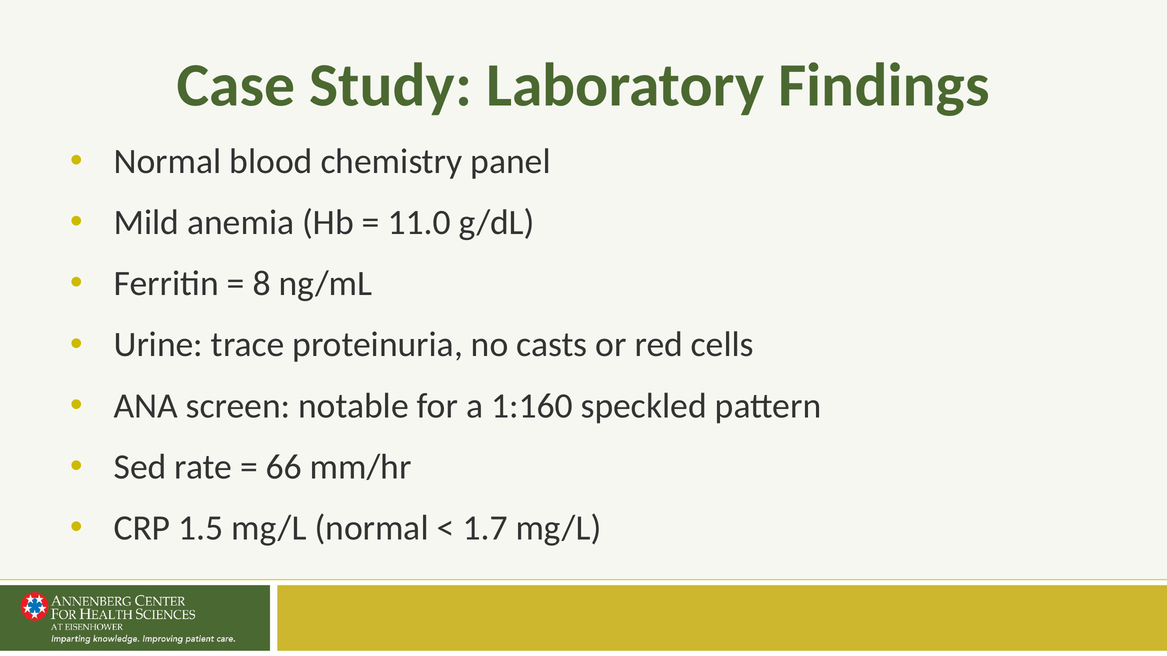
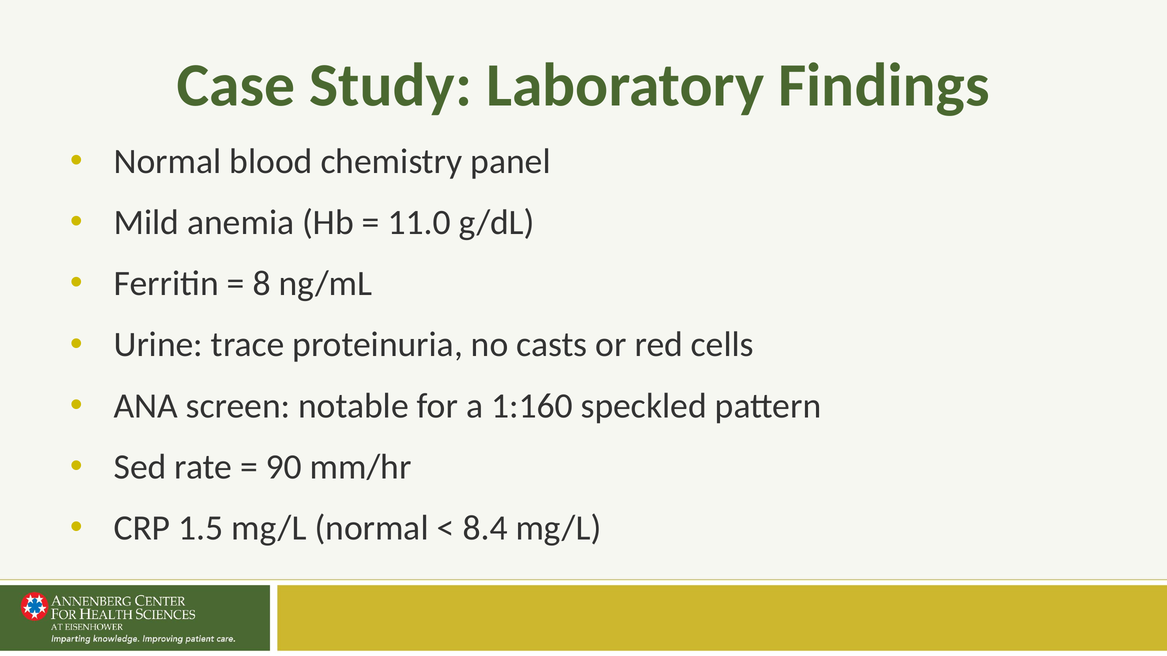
66: 66 -> 90
1.7: 1.7 -> 8.4
